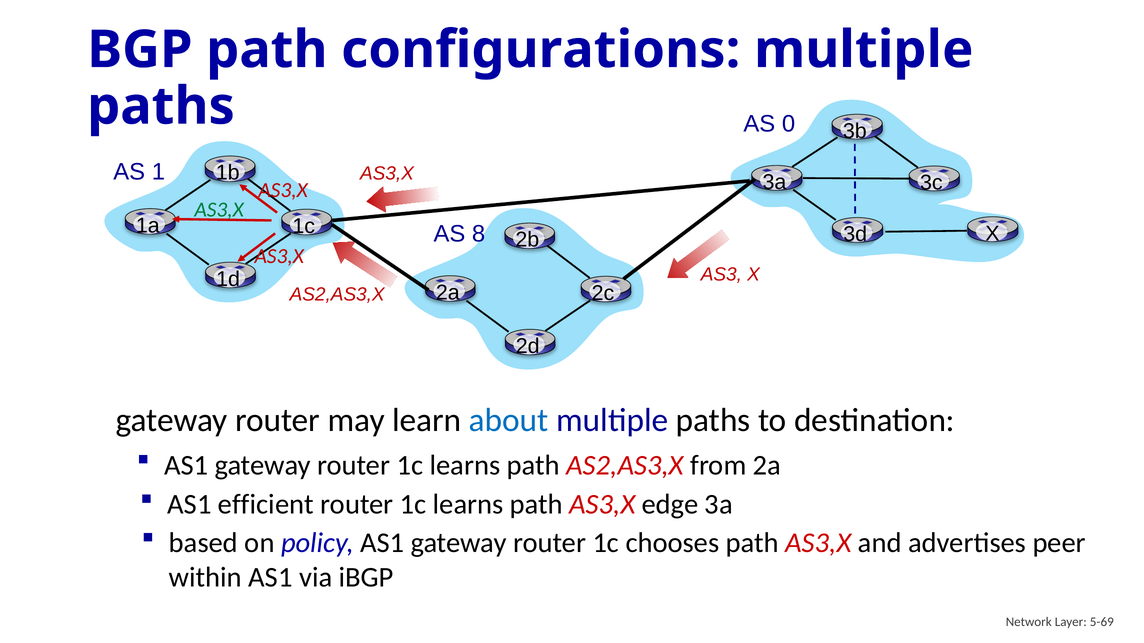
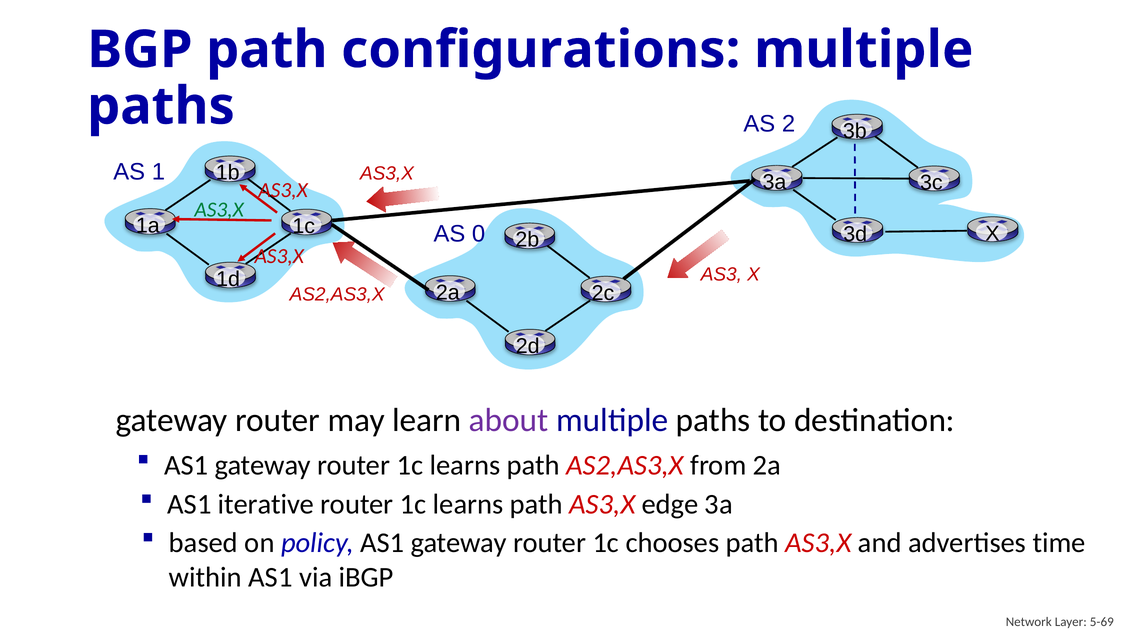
0: 0 -> 2
8: 8 -> 0
about colour: blue -> purple
efficient: efficient -> iterative
peer: peer -> time
